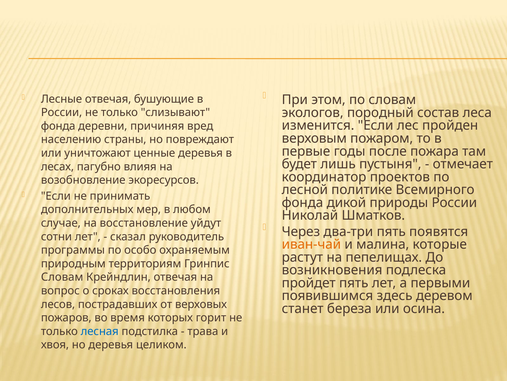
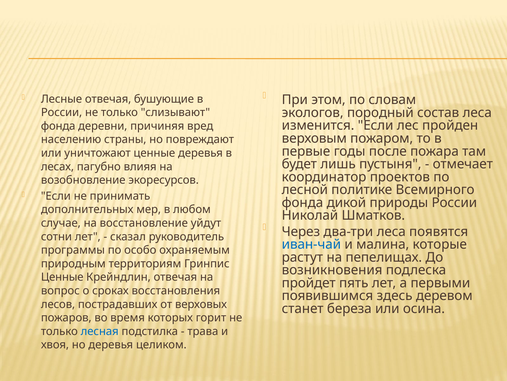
два-три пять: пять -> леса
иван-чай colour: orange -> blue
Словам at (62, 277): Словам -> Ценные
